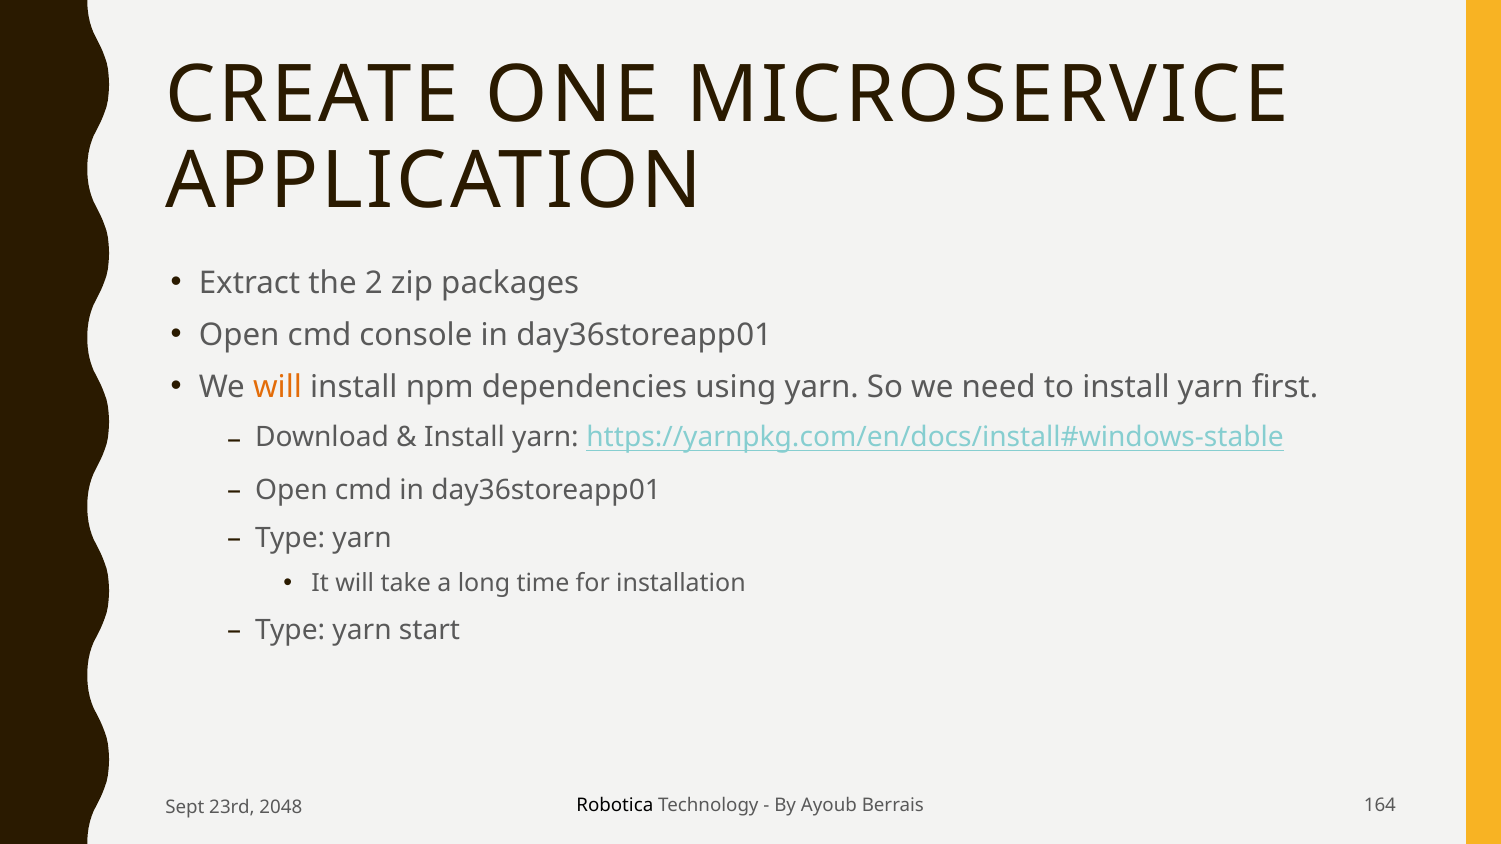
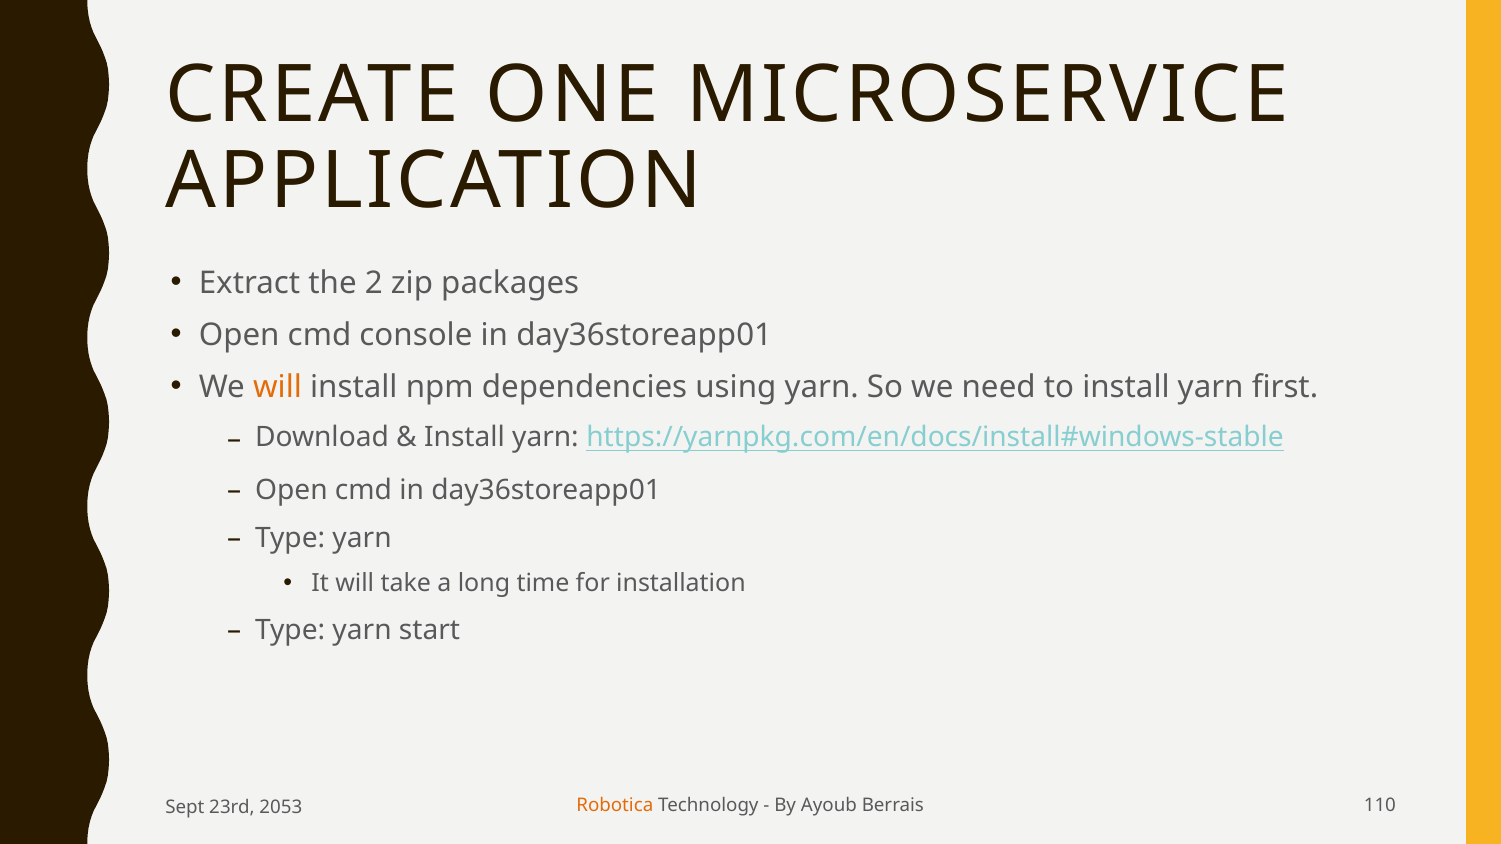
Robotica colour: black -> orange
164: 164 -> 110
2048: 2048 -> 2053
